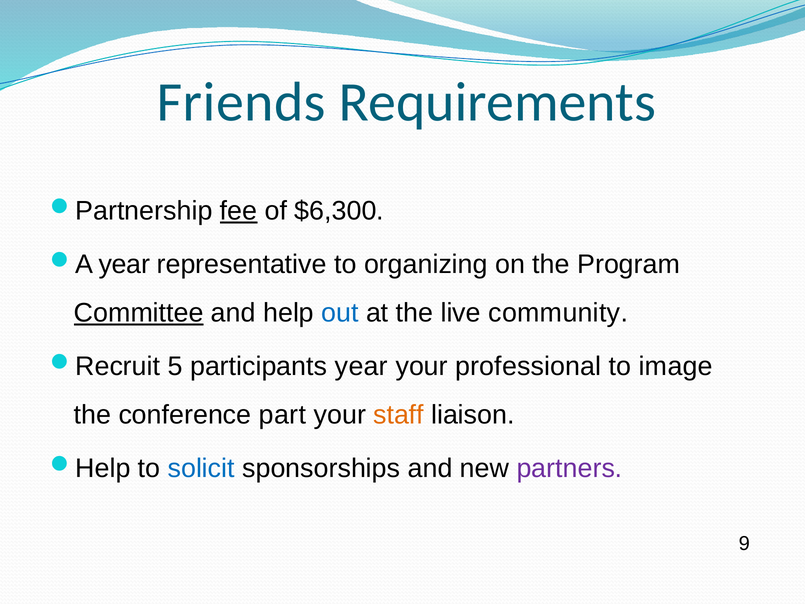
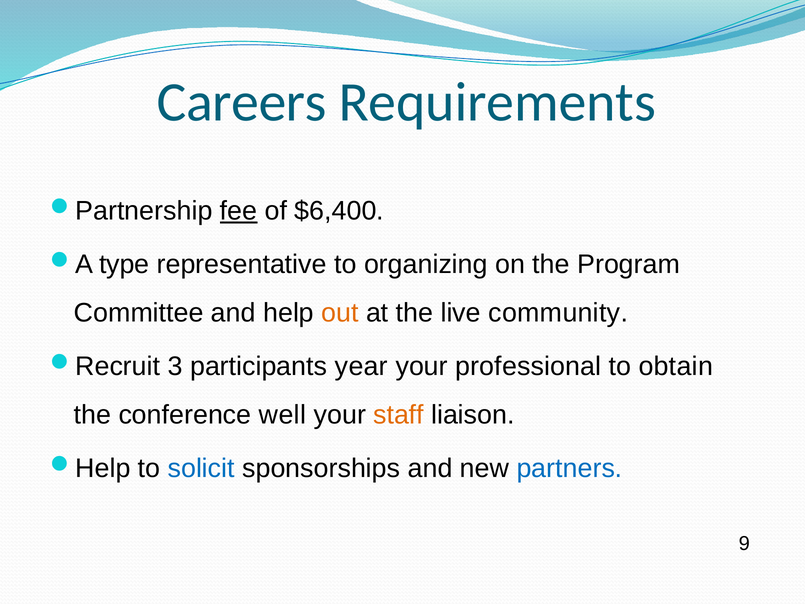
Friends: Friends -> Careers
$6,300: $6,300 -> $6,400
year at (124, 264): year -> type
Committee underline: present -> none
out colour: blue -> orange
5: 5 -> 3
image: image -> obtain
part: part -> well
partners colour: purple -> blue
